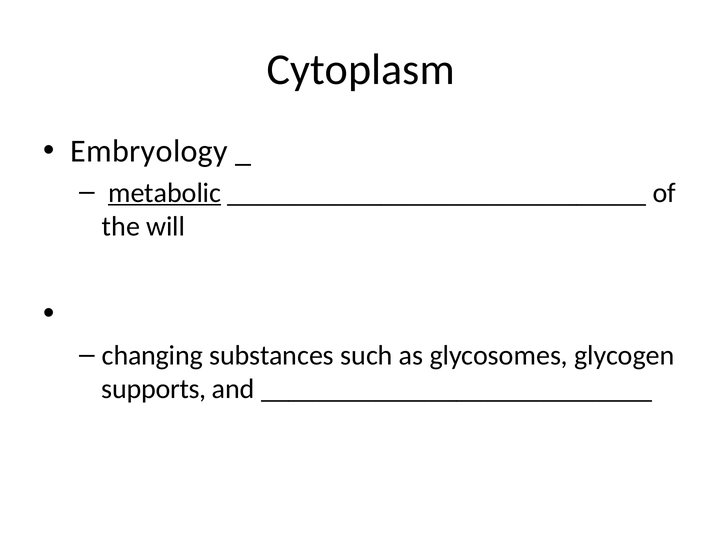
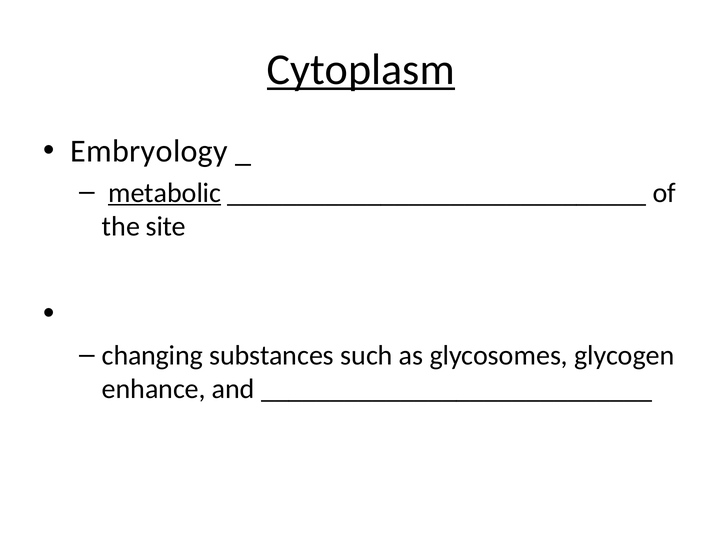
Cytoplasm underline: none -> present
will: will -> site
supports: supports -> enhance
